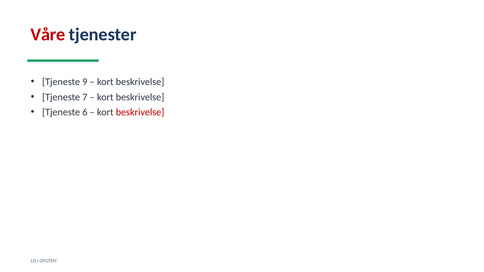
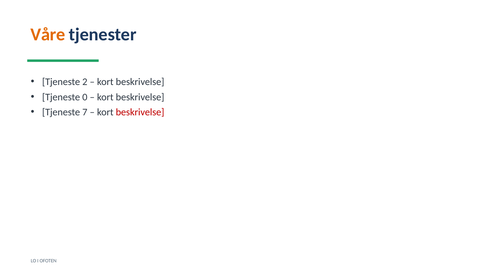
Våre colour: red -> orange
9: 9 -> 2
7: 7 -> 0
6: 6 -> 7
